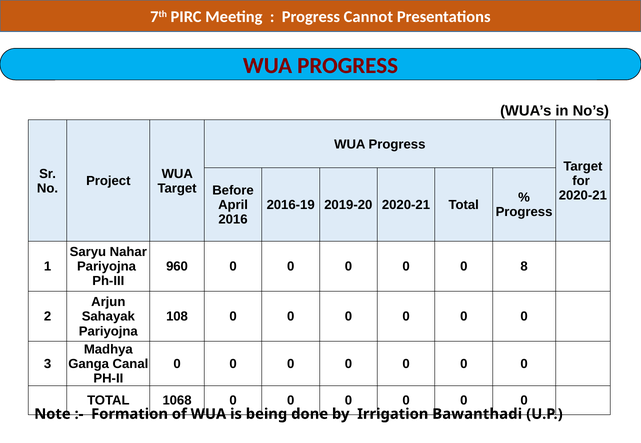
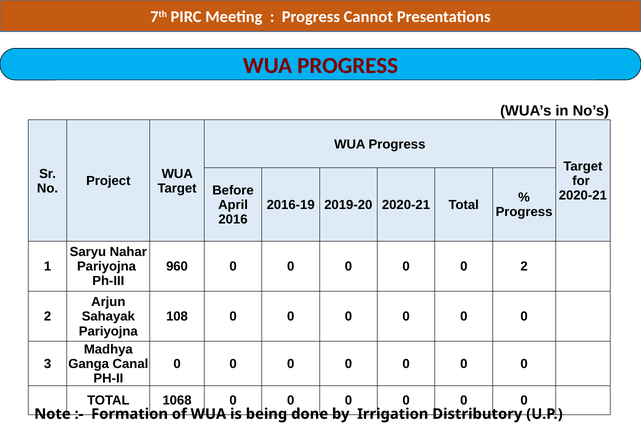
0 8: 8 -> 2
Bawanthadi: Bawanthadi -> Distributory
